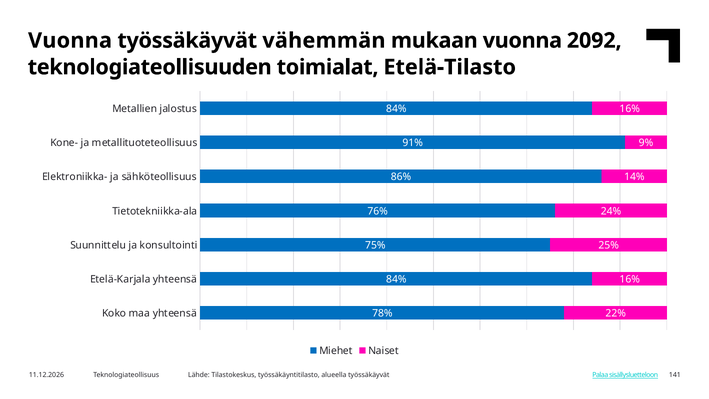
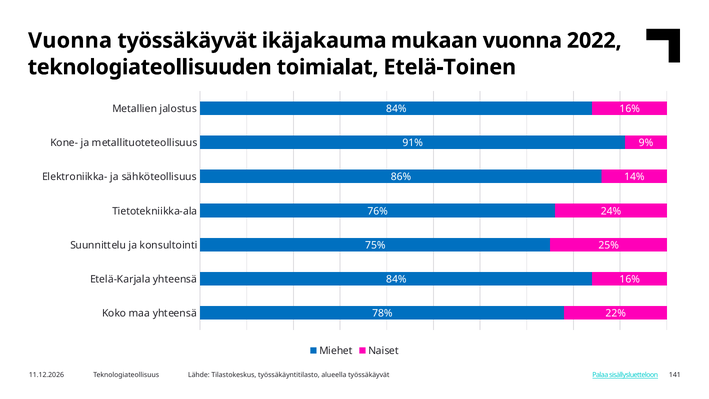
vähemmän: vähemmän -> ikäjakauma
2092: 2092 -> 2022
Etelä-Tilasto: Etelä-Tilasto -> Etelä-Toinen
